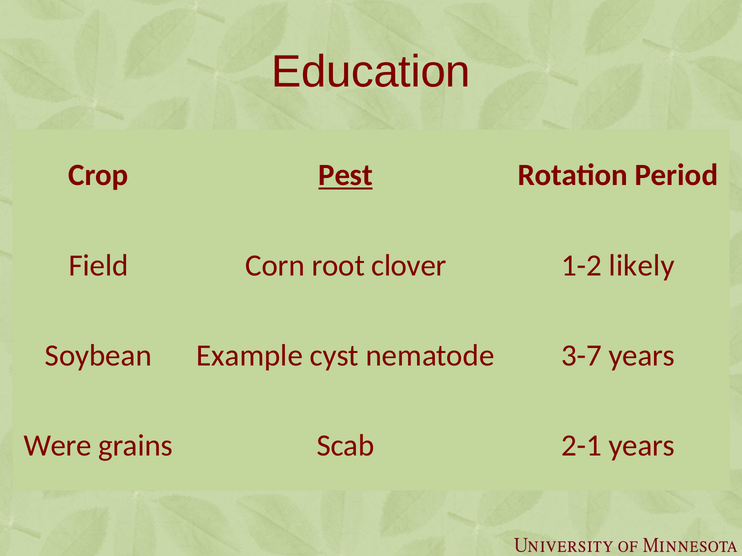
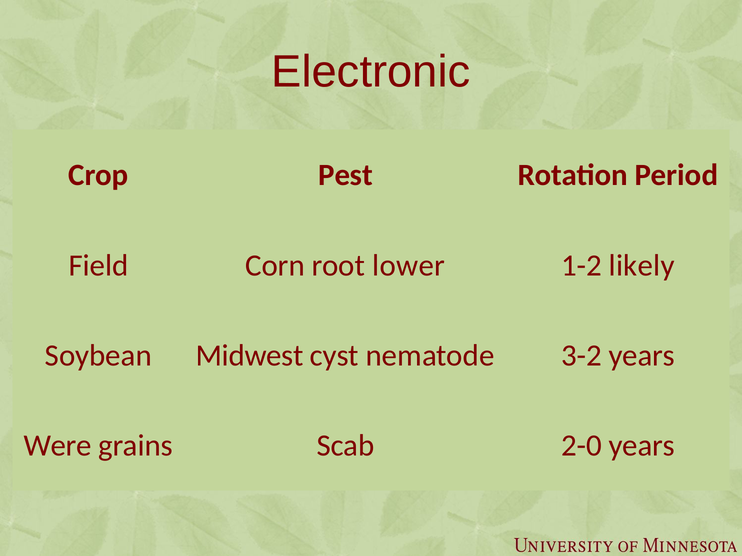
Education: Education -> Electronic
Pest underline: present -> none
clover: clover -> lower
Example: Example -> Midwest
3-7: 3-7 -> 3-2
2-1: 2-1 -> 2-0
